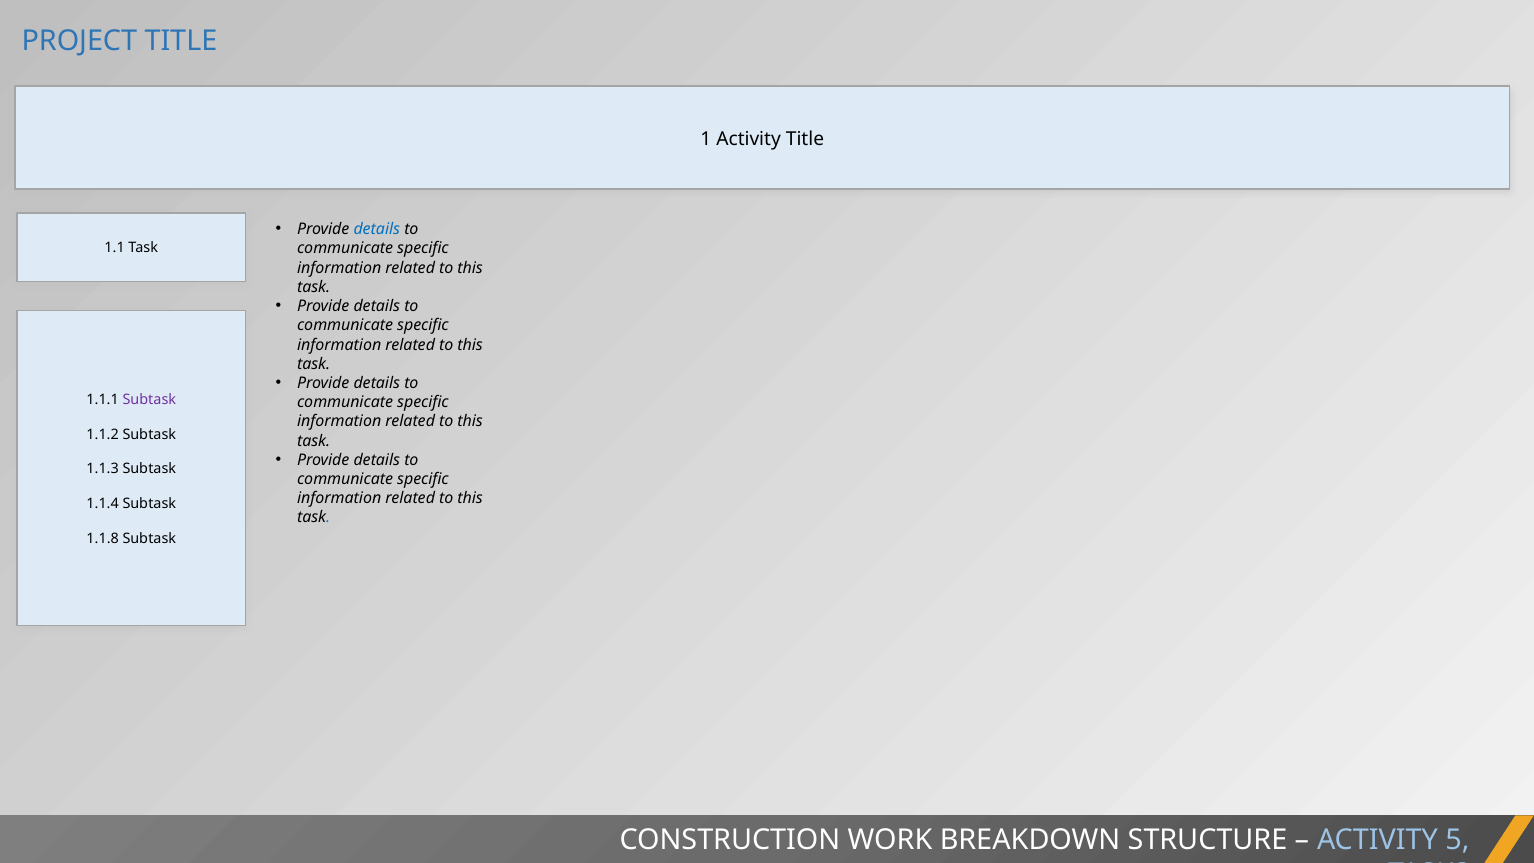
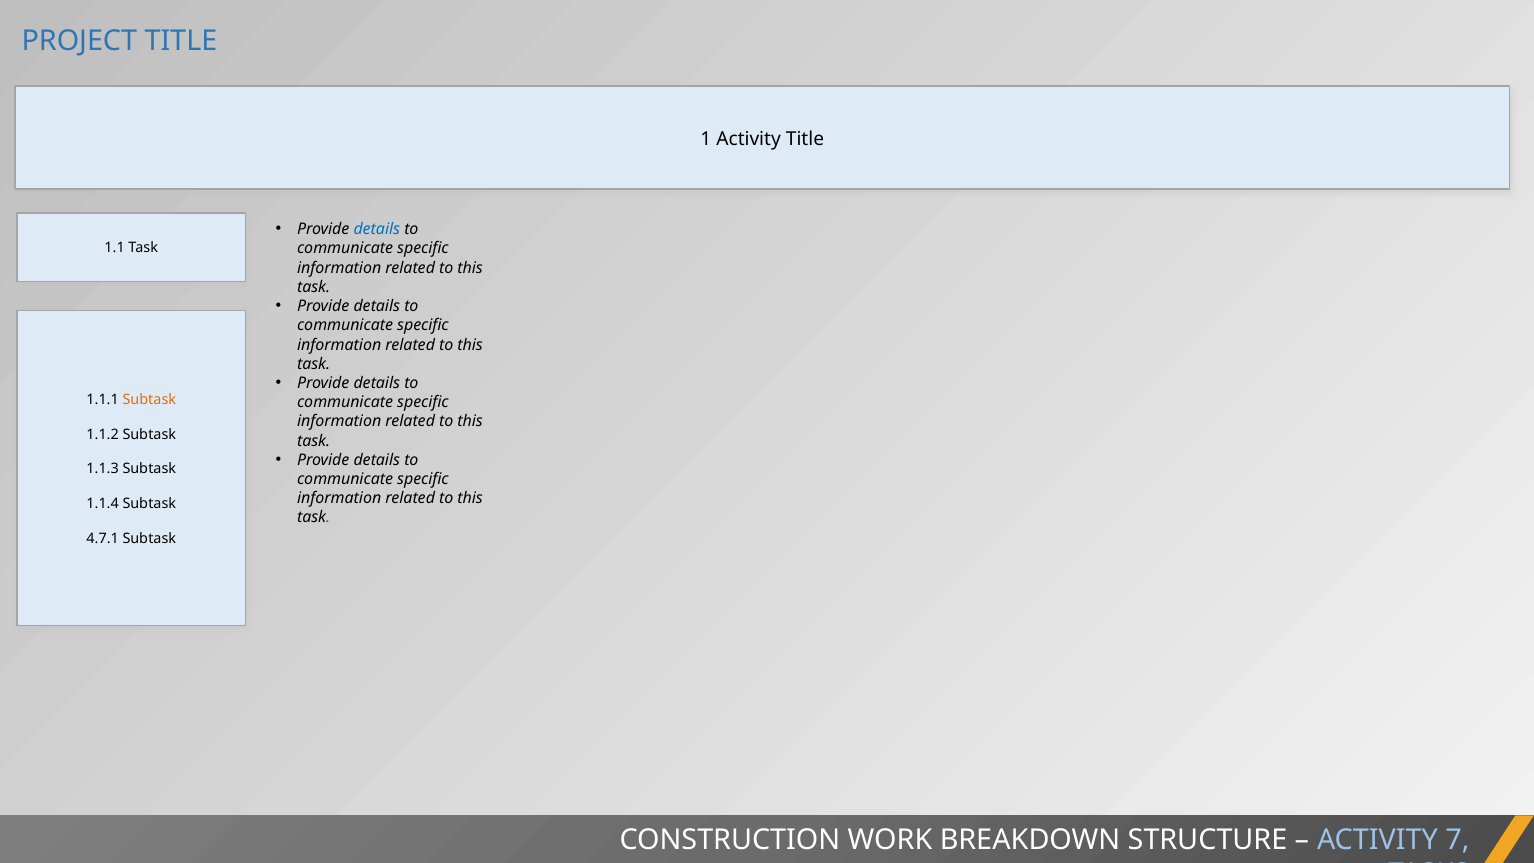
Subtask at (149, 400) colour: purple -> orange
1.1.8: 1.1.8 -> 4.7.1
5: 5 -> 7
